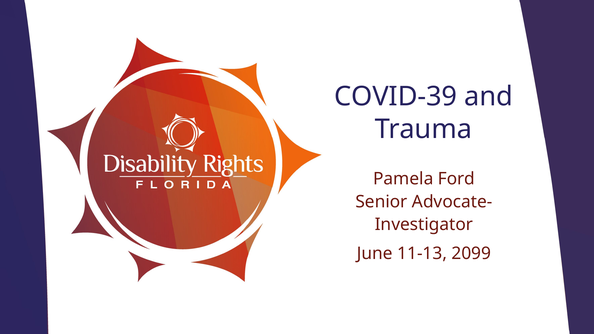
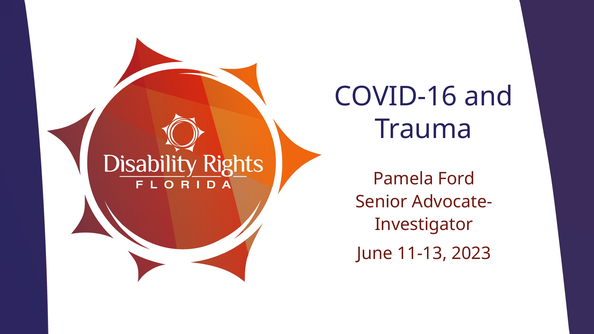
COVID-39: COVID-39 -> COVID-16
2099: 2099 -> 2023
